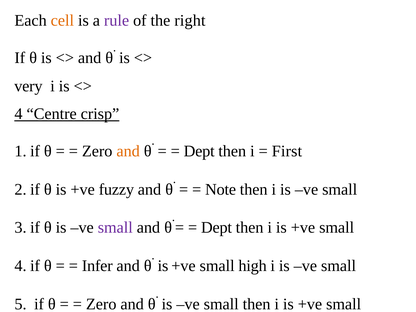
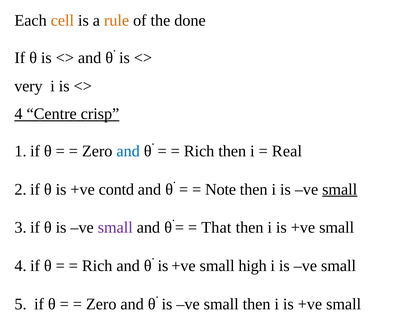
rule colour: purple -> orange
right: right -> done
and at (128, 151) colour: orange -> blue
Dept at (199, 151): Dept -> Rich
First: First -> Real
fuzzy: fuzzy -> contd
small at (340, 189) underline: none -> present
Dept at (217, 228): Dept -> That
Infer at (97, 266): Infer -> Rich
